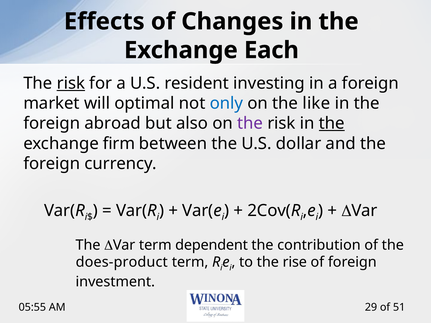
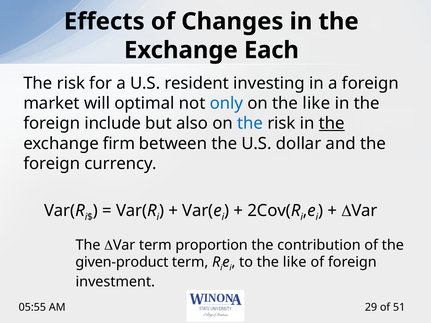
risk at (71, 83) underline: present -> none
abroad: abroad -> include
the at (250, 123) colour: purple -> blue
dependent: dependent -> proportion
does-product: does-product -> given-product
to the rise: rise -> like
